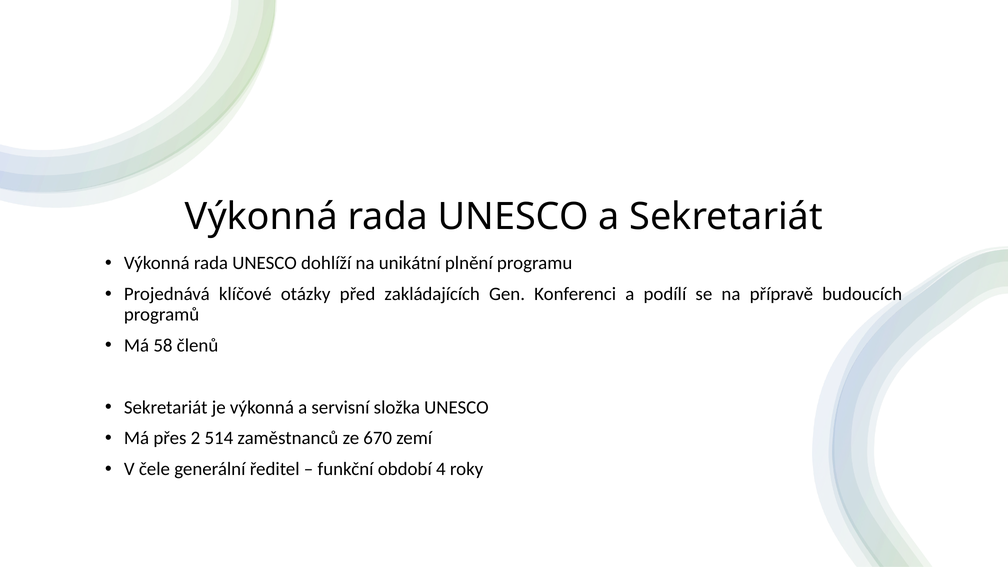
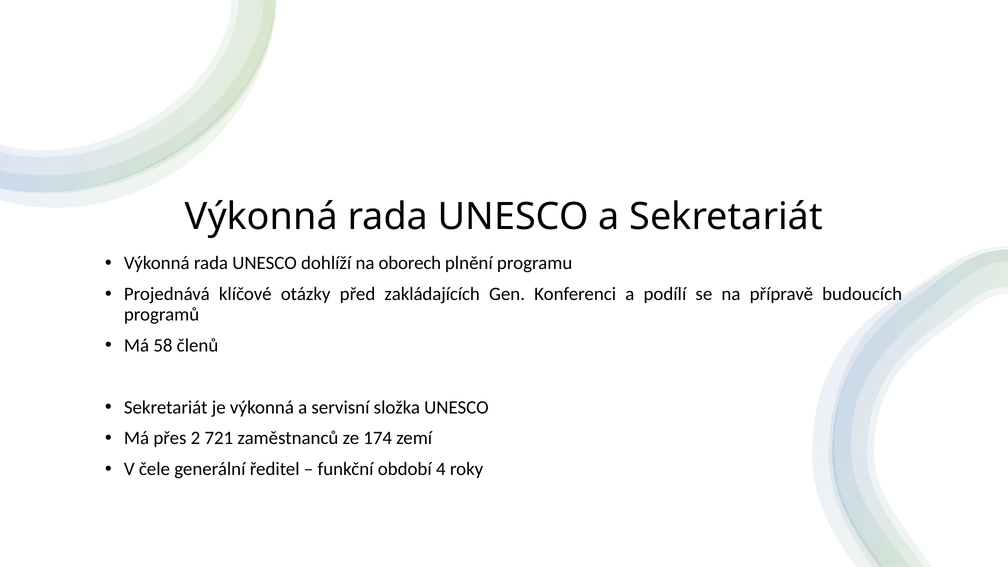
unikátní: unikátní -> oborech
514: 514 -> 721
670: 670 -> 174
